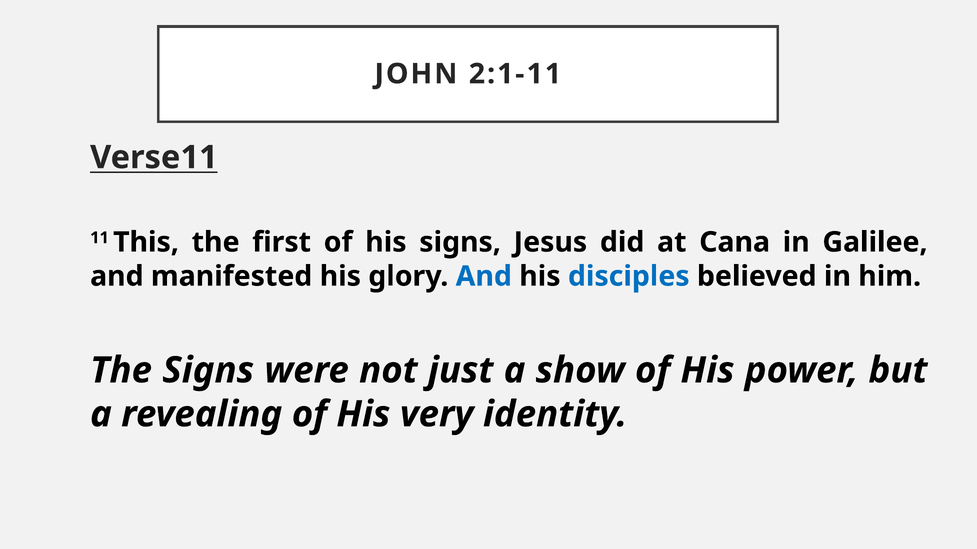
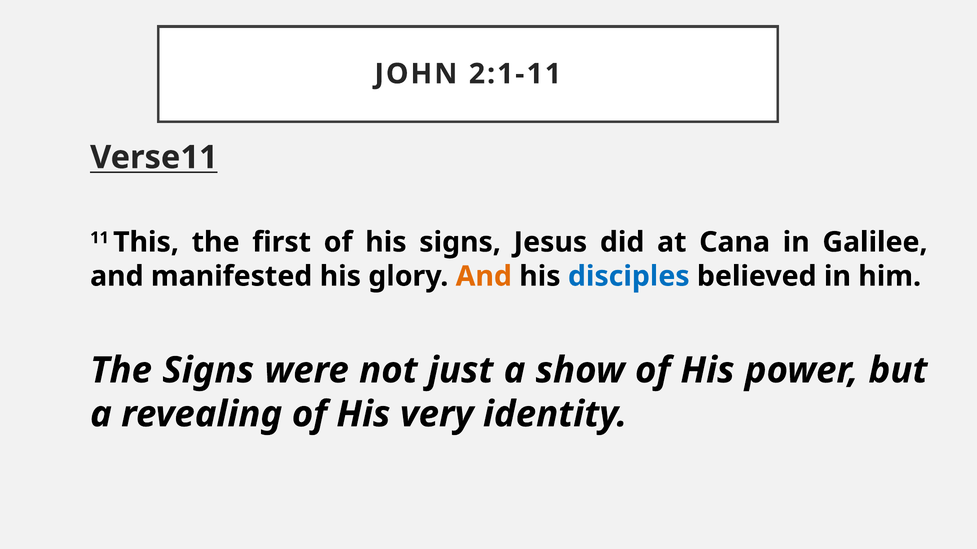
And at (484, 277) colour: blue -> orange
